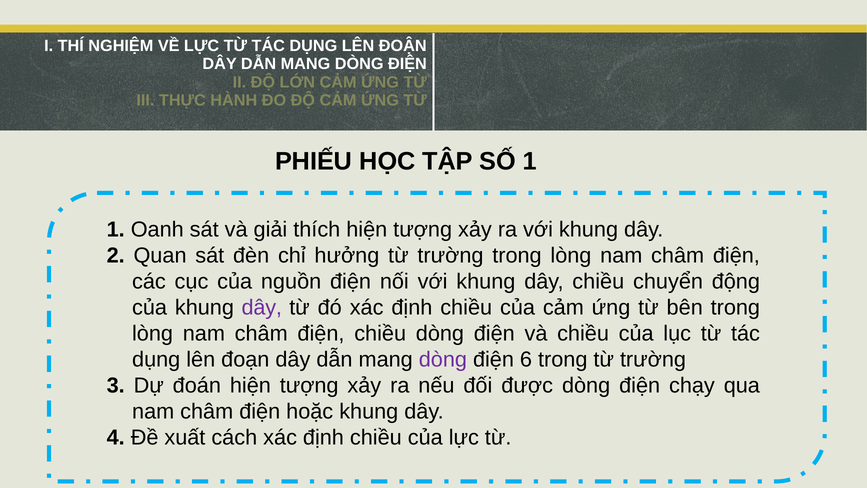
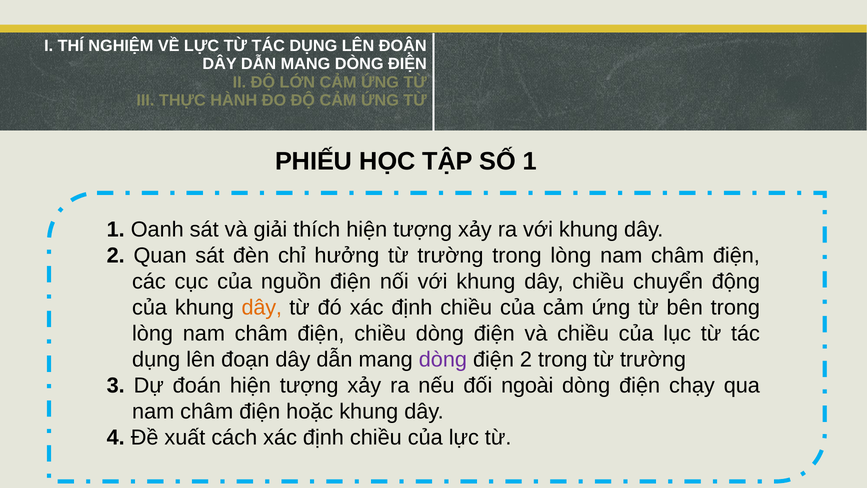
dây at (262, 307) colour: purple -> orange
điện 6: 6 -> 2
được: được -> ngoài
